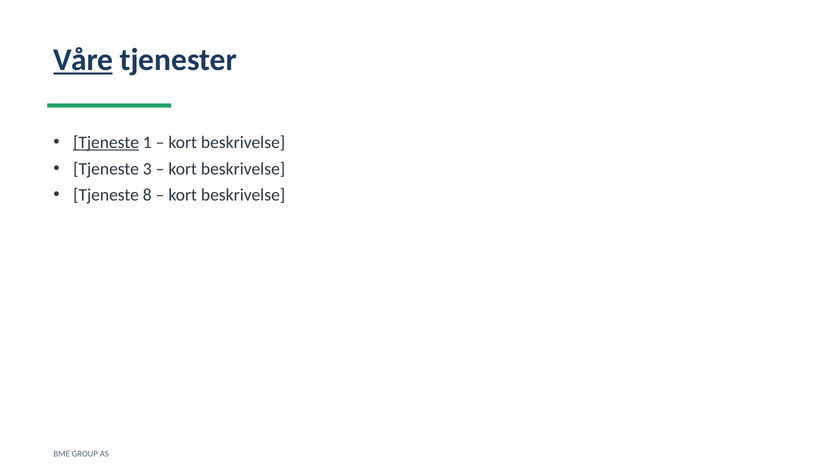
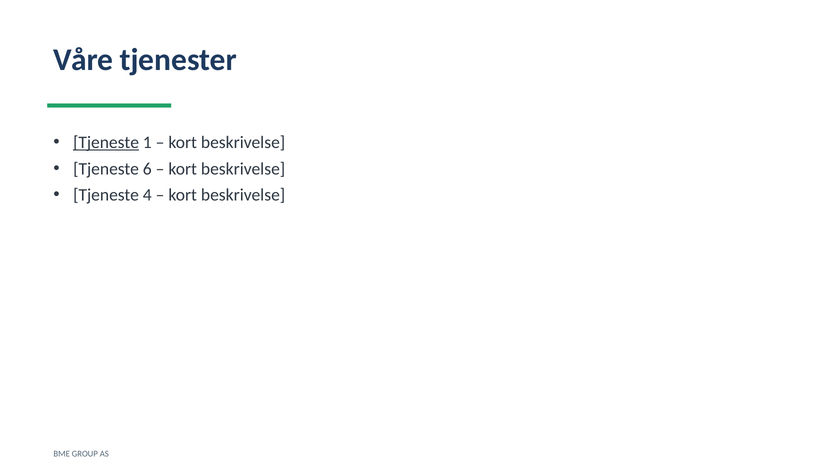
Våre underline: present -> none
3: 3 -> 6
8: 8 -> 4
